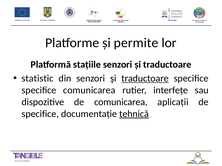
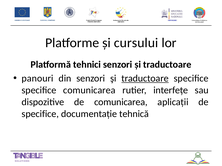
permite: permite -> cursului
stațiile: stațiile -> tehnici
statistic: statistic -> panouri
tehnică underline: present -> none
